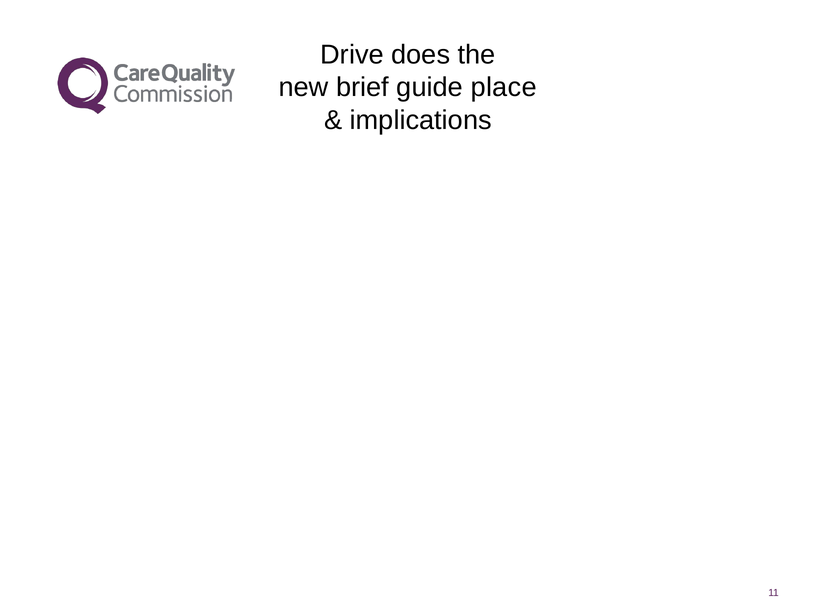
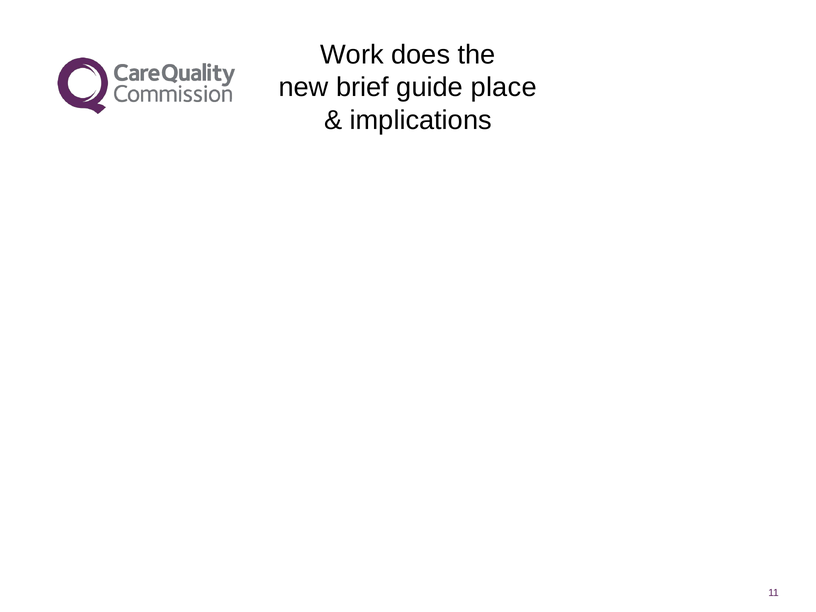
Drive: Drive -> Work
